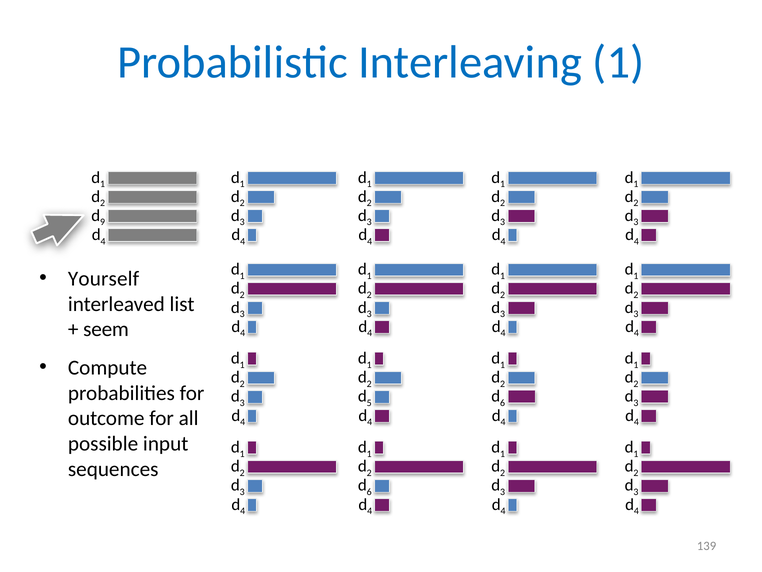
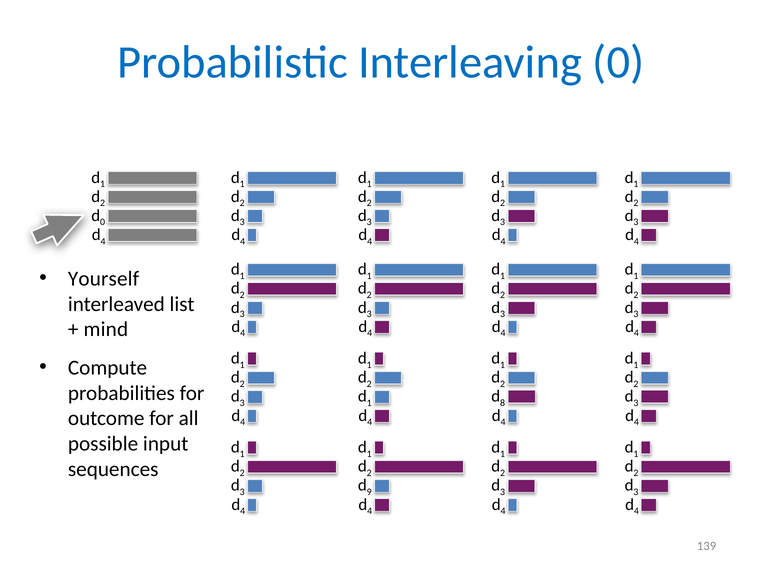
Interleaving 1: 1 -> 0
9 at (103, 222): 9 -> 0
seem: seem -> mind
5 at (369, 403): 5 -> 1
6 at (503, 403): 6 -> 8
6 at (369, 492): 6 -> 9
